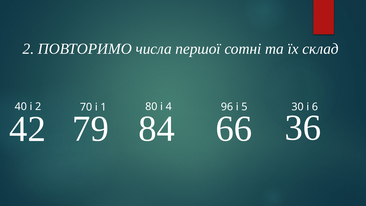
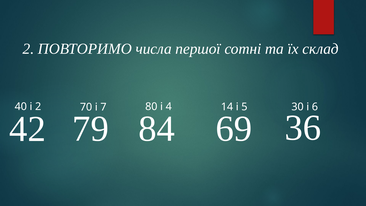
1: 1 -> 7
96: 96 -> 14
66: 66 -> 69
